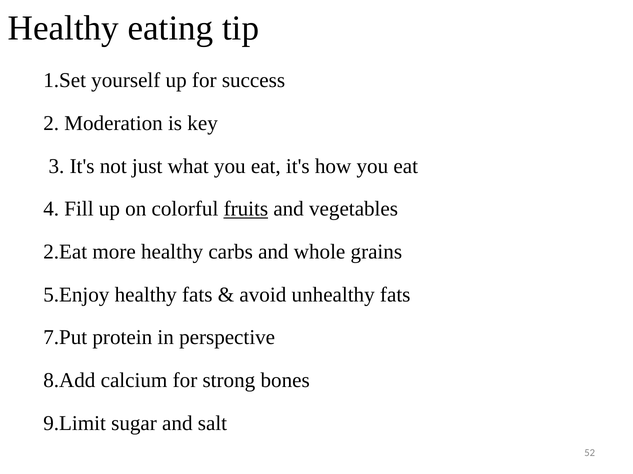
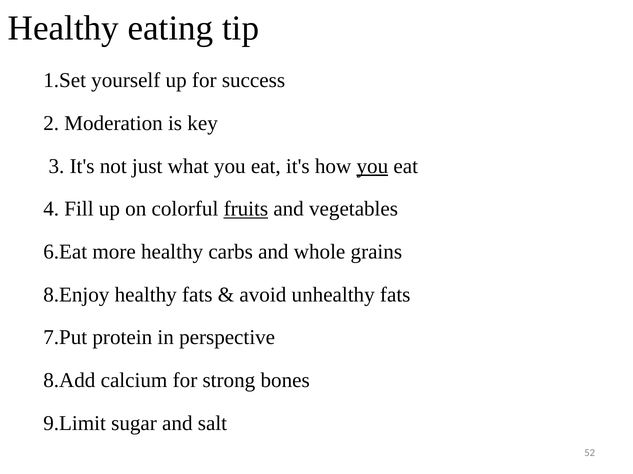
you at (372, 166) underline: none -> present
2.Eat: 2.Eat -> 6.Eat
5.Enjoy: 5.Enjoy -> 8.Enjoy
